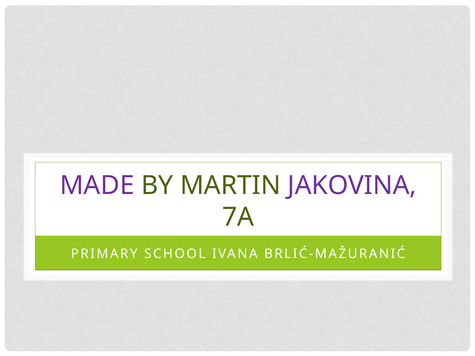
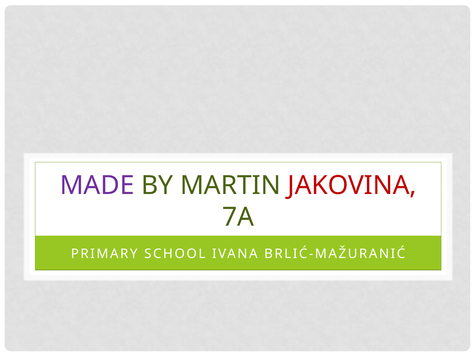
JAKOVINA colour: purple -> red
